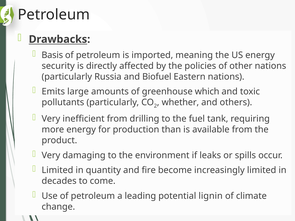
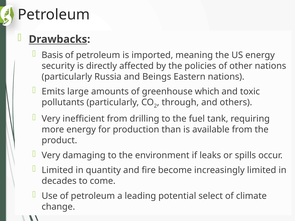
Biofuel: Biofuel -> Beings
whether: whether -> through
lignin: lignin -> select
